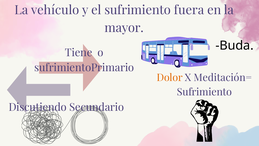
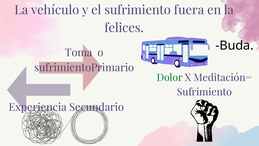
mayor: mayor -> felices
Tiene: Tiene -> Toma
Dolor colour: orange -> green
Discutiendo: Discutiendo -> Experiencia
